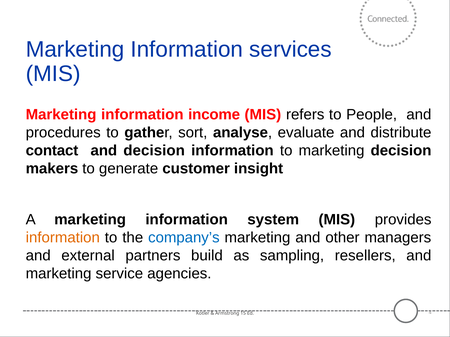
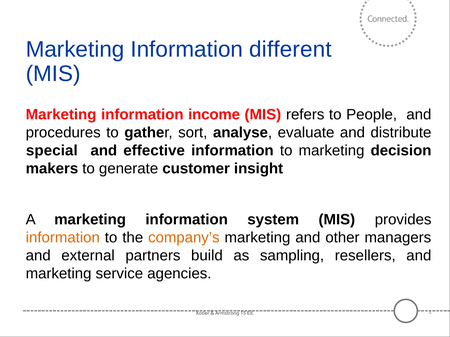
services: services -> different
contact: contact -> special
and decision: decision -> effective
company’s colour: blue -> orange
